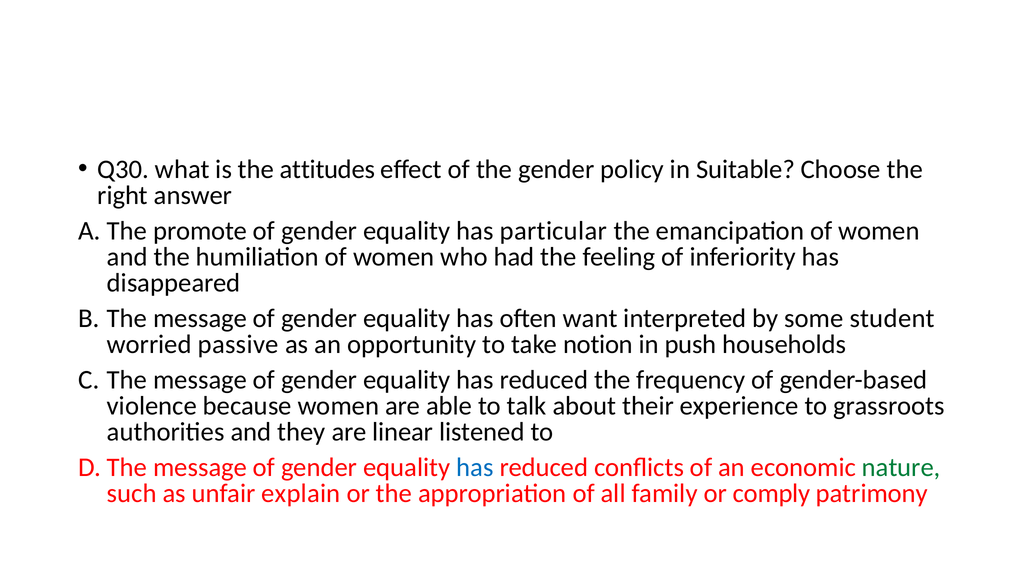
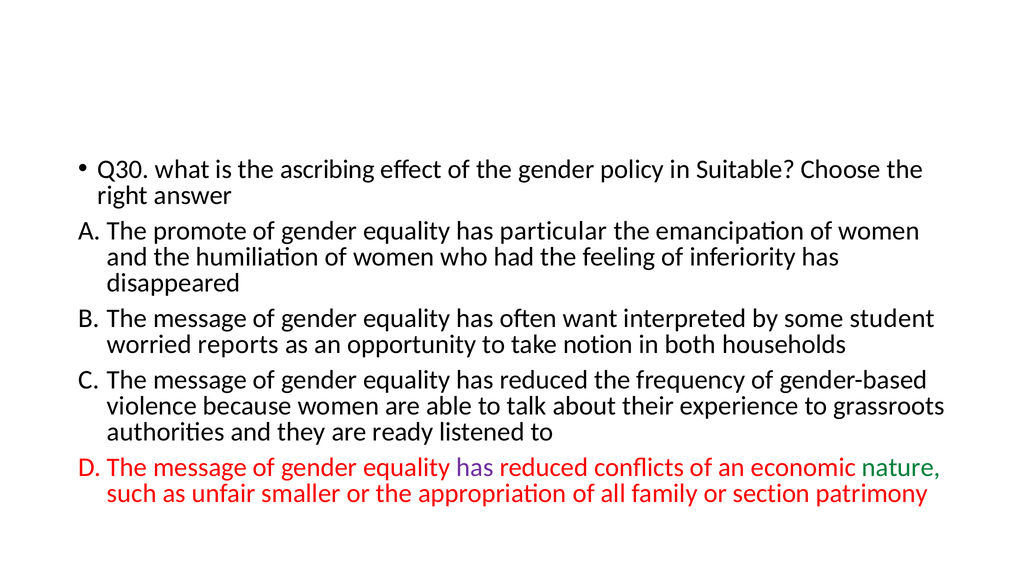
attitudes: attitudes -> ascribing
passive: passive -> reports
push: push -> both
linear: linear -> ready
has at (475, 467) colour: blue -> purple
explain: explain -> smaller
comply: comply -> section
